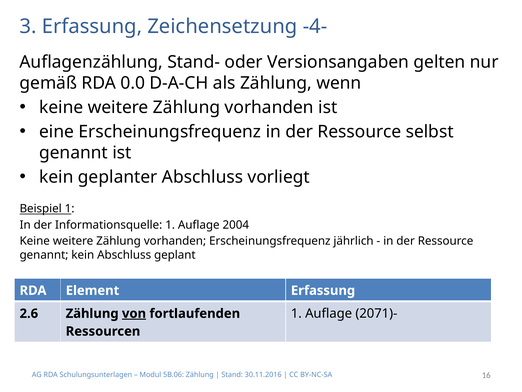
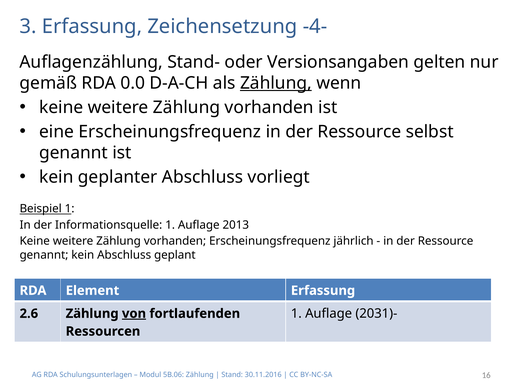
Zählung at (276, 83) underline: none -> present
2004: 2004 -> 2013
2071)-: 2071)- -> 2031)-
